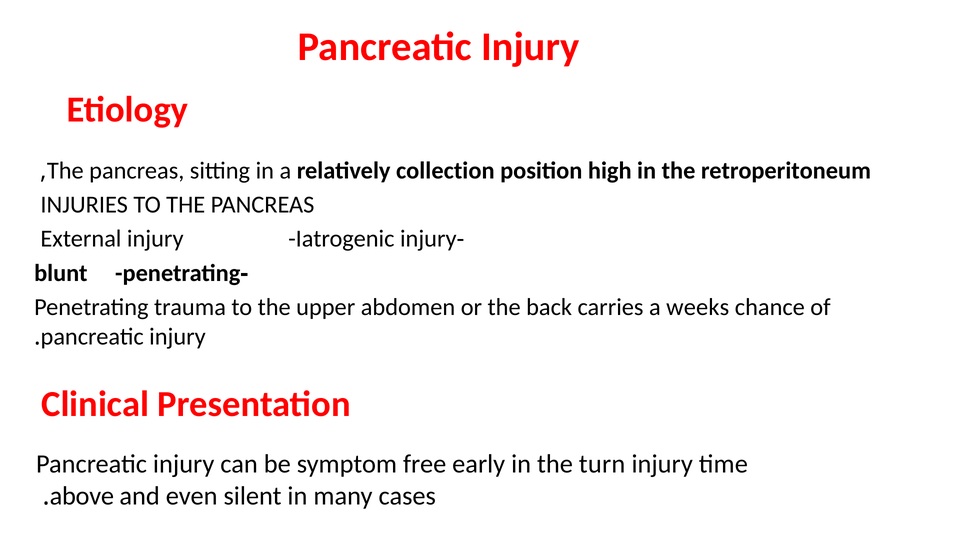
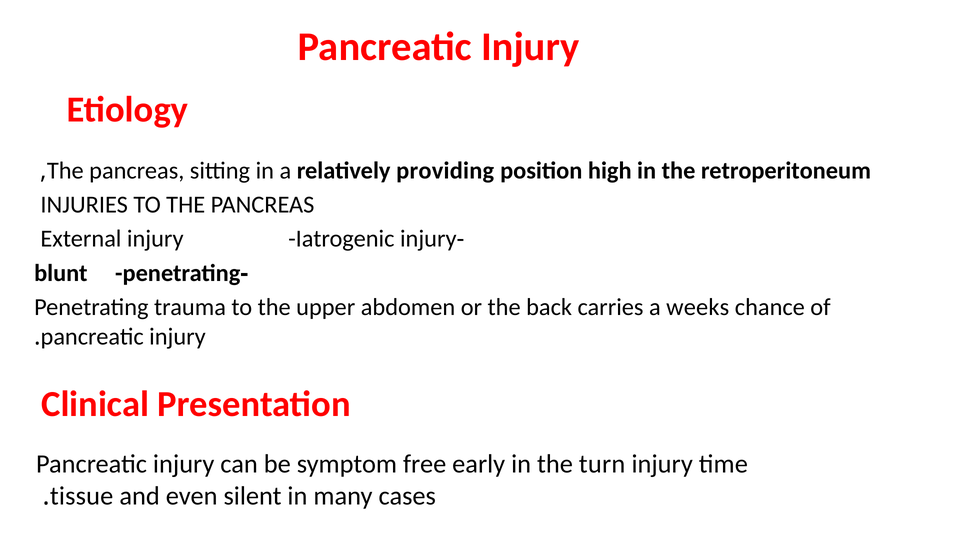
collection: collection -> providing
above: above -> tissue
